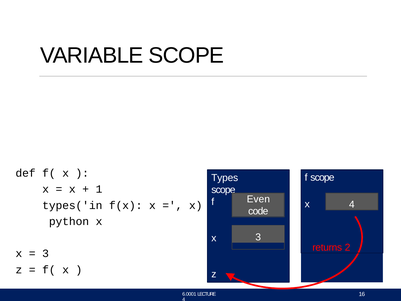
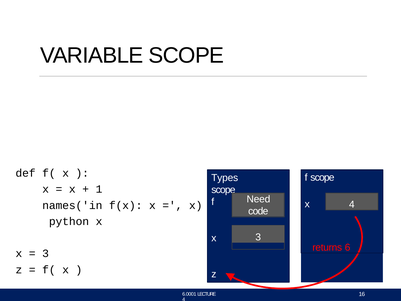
Even: Even -> Need
types('in: types('in -> names('in
2: 2 -> 6
